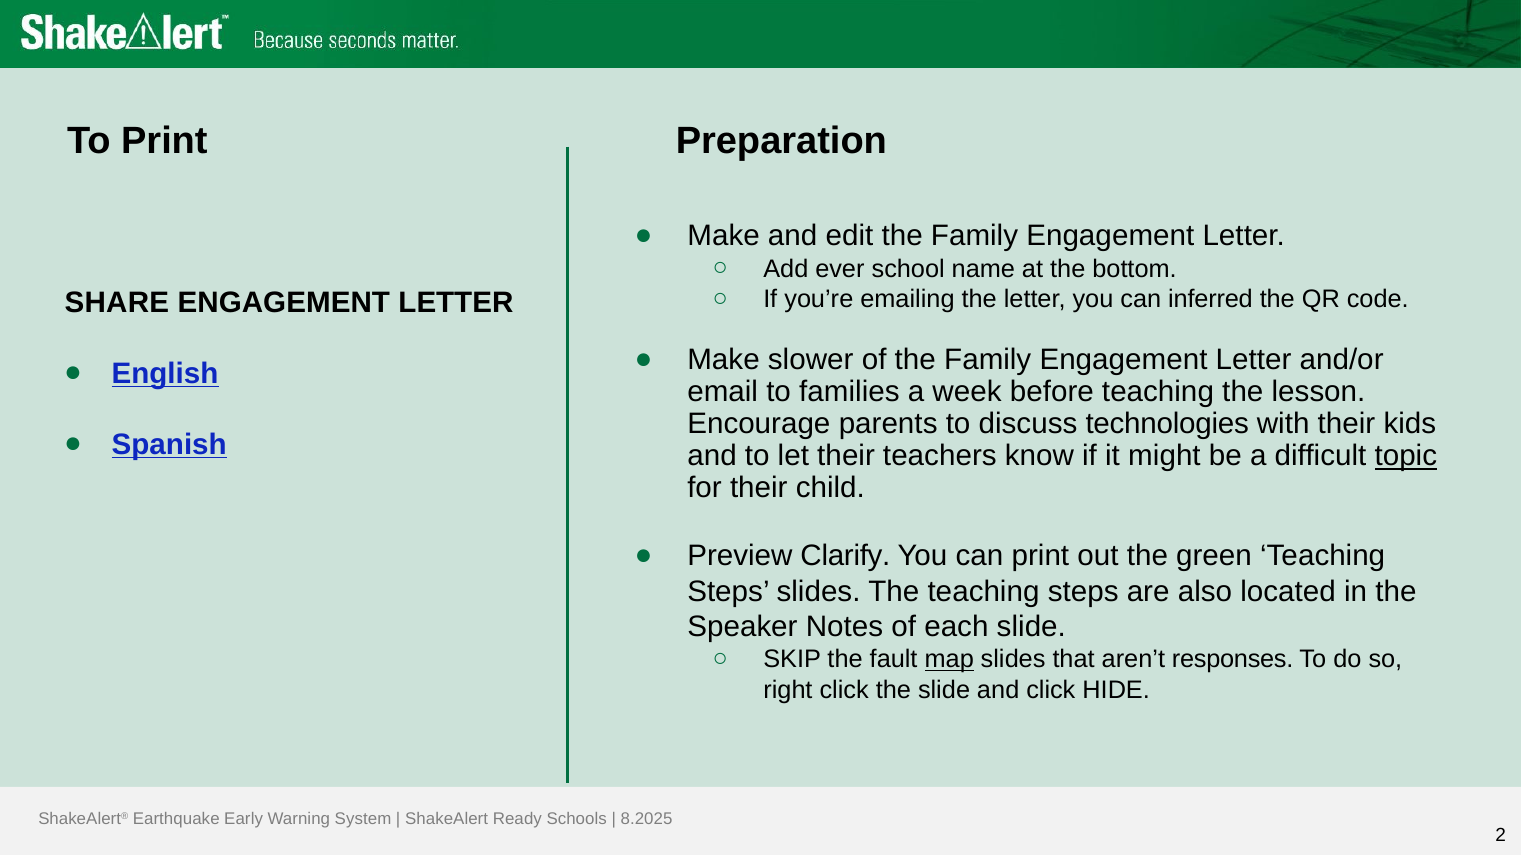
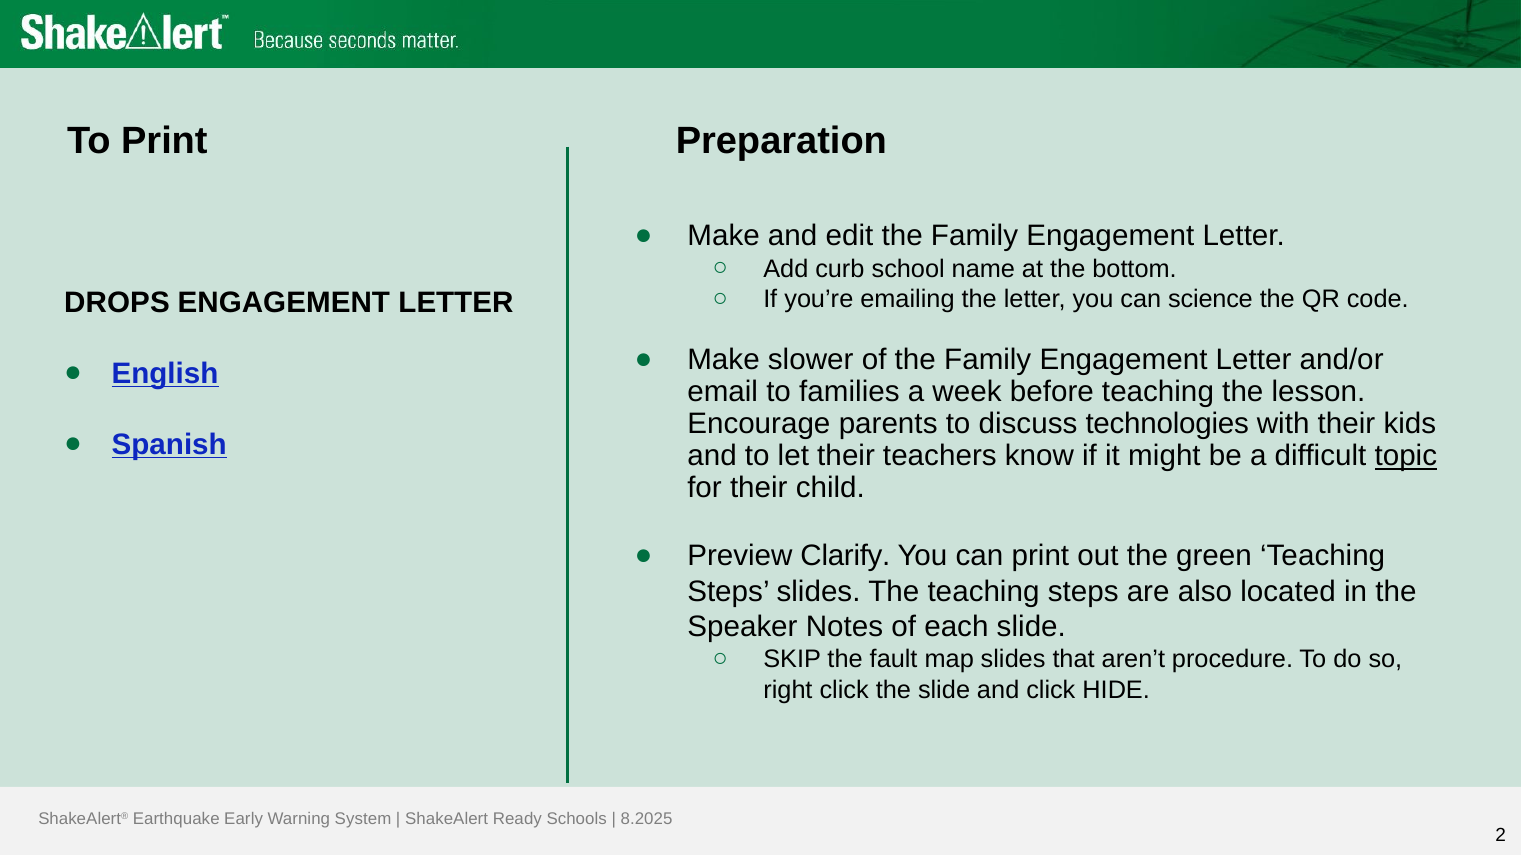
ever: ever -> curb
inferred: inferred -> science
SHARE: SHARE -> DROPS
map underline: present -> none
responses: responses -> procedure
